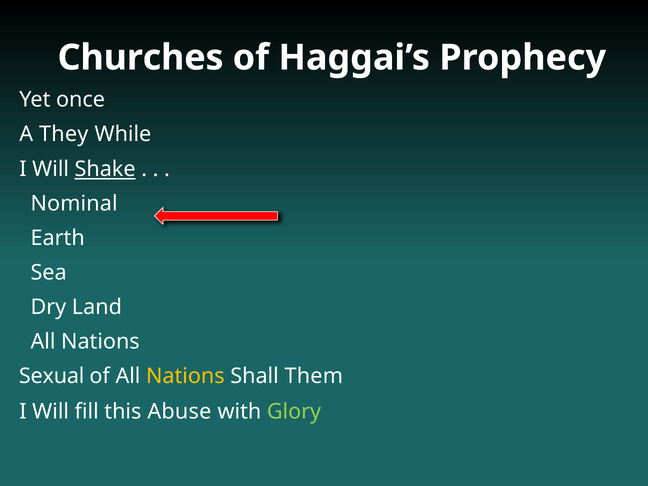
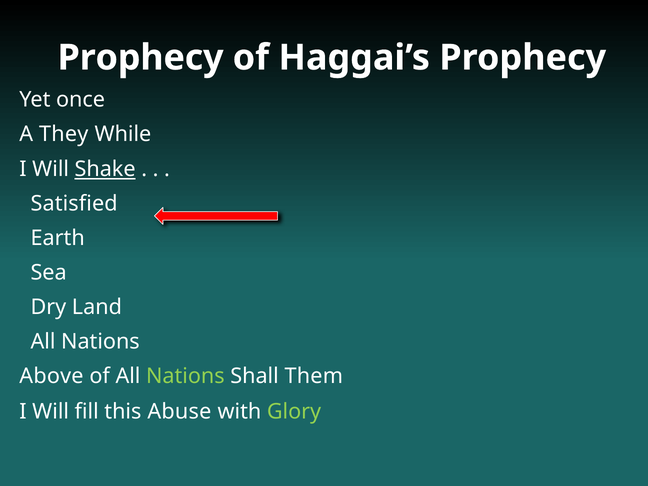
Churches at (141, 58): Churches -> Prophecy
Nominal: Nominal -> Satisfied
Sexual: Sexual -> Above
Nations at (185, 376) colour: yellow -> light green
